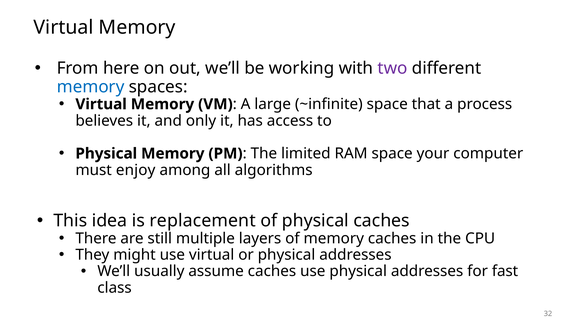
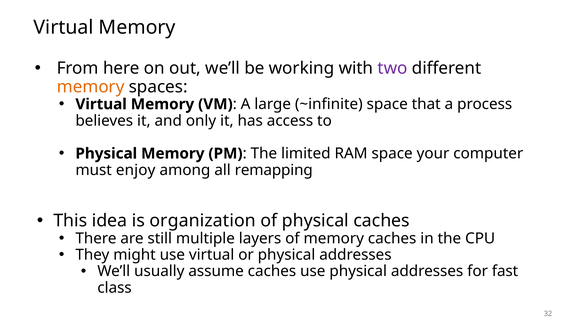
memory at (91, 87) colour: blue -> orange
algorithms: algorithms -> remapping
replacement: replacement -> organization
